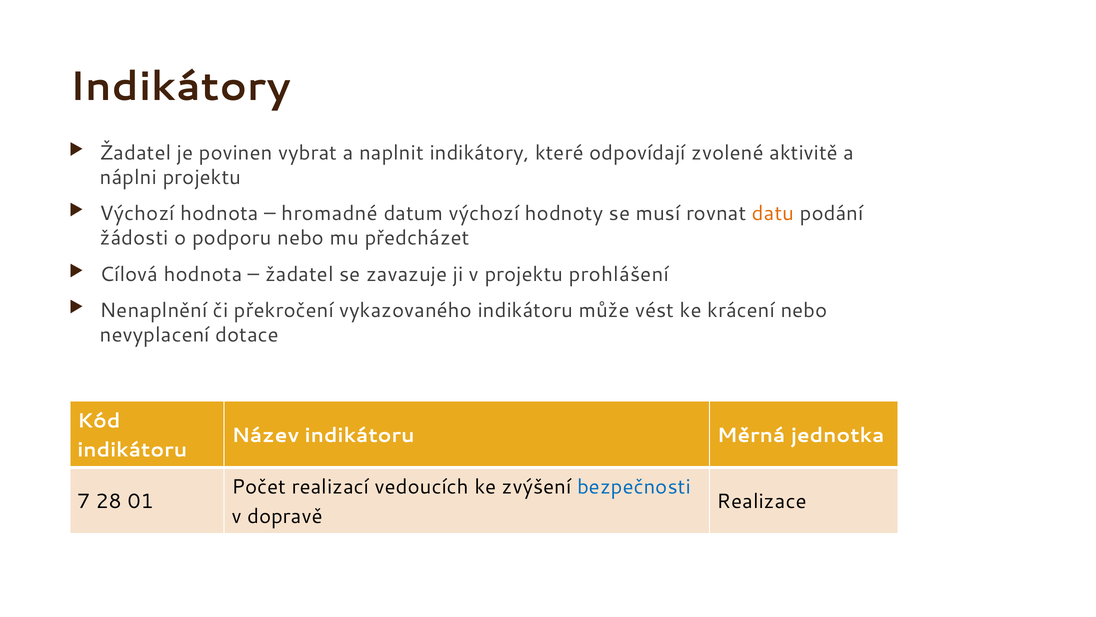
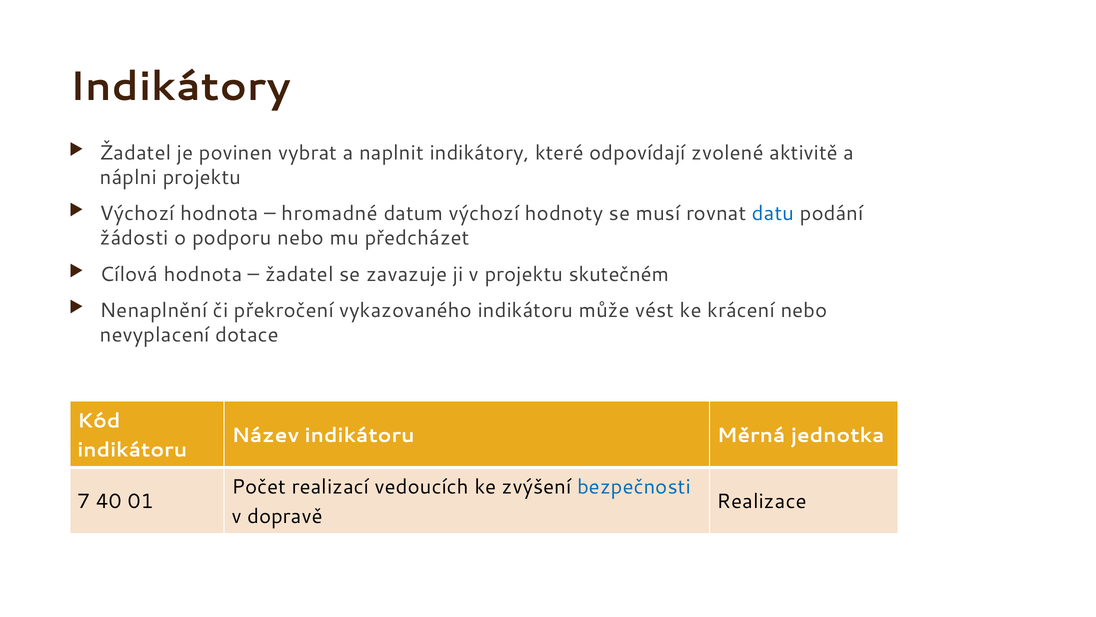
datu colour: orange -> blue
prohlášení: prohlášení -> skutečném
28: 28 -> 40
